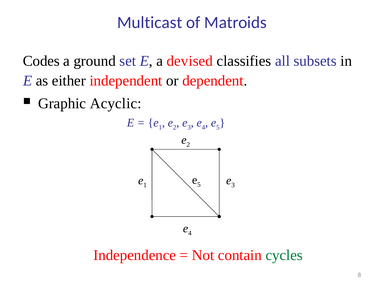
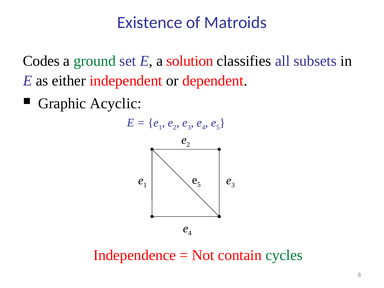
Multicast: Multicast -> Existence
ground colour: black -> green
devised: devised -> solution
